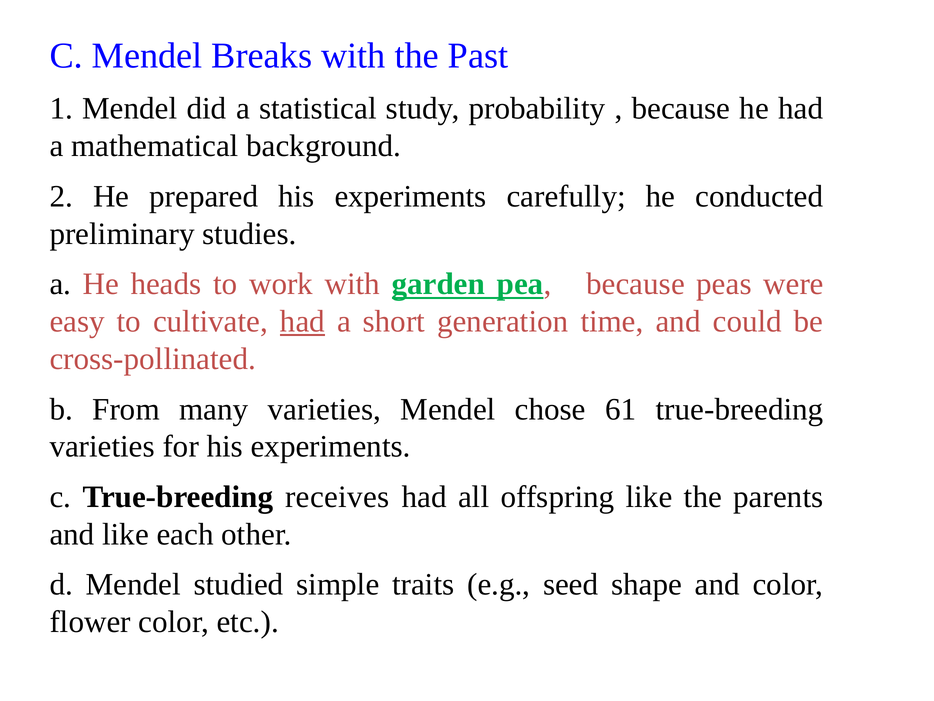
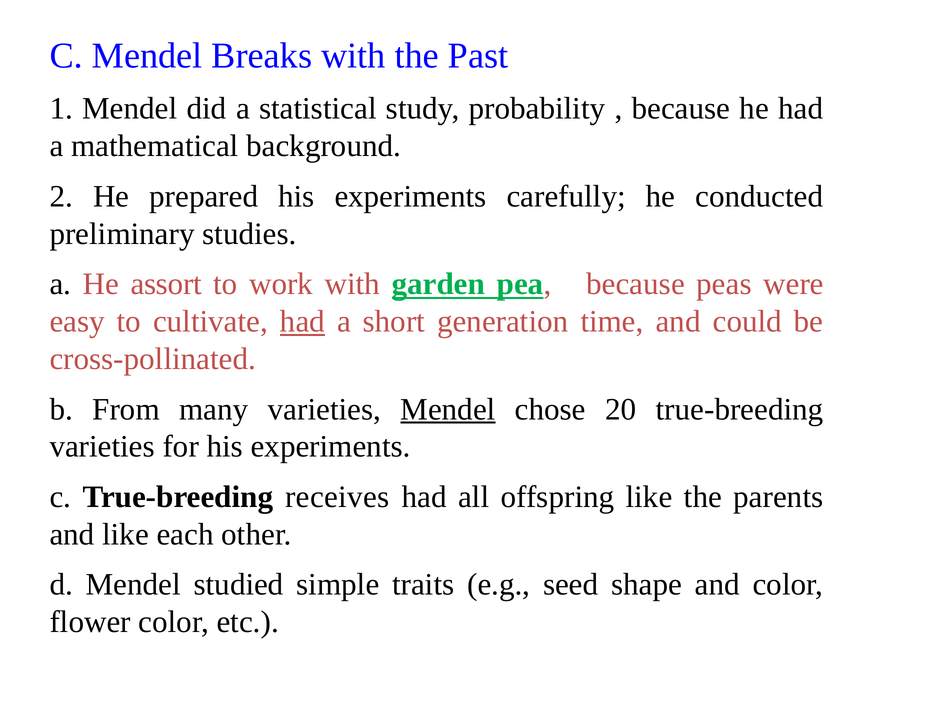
heads: heads -> assort
Mendel at (448, 409) underline: none -> present
61: 61 -> 20
